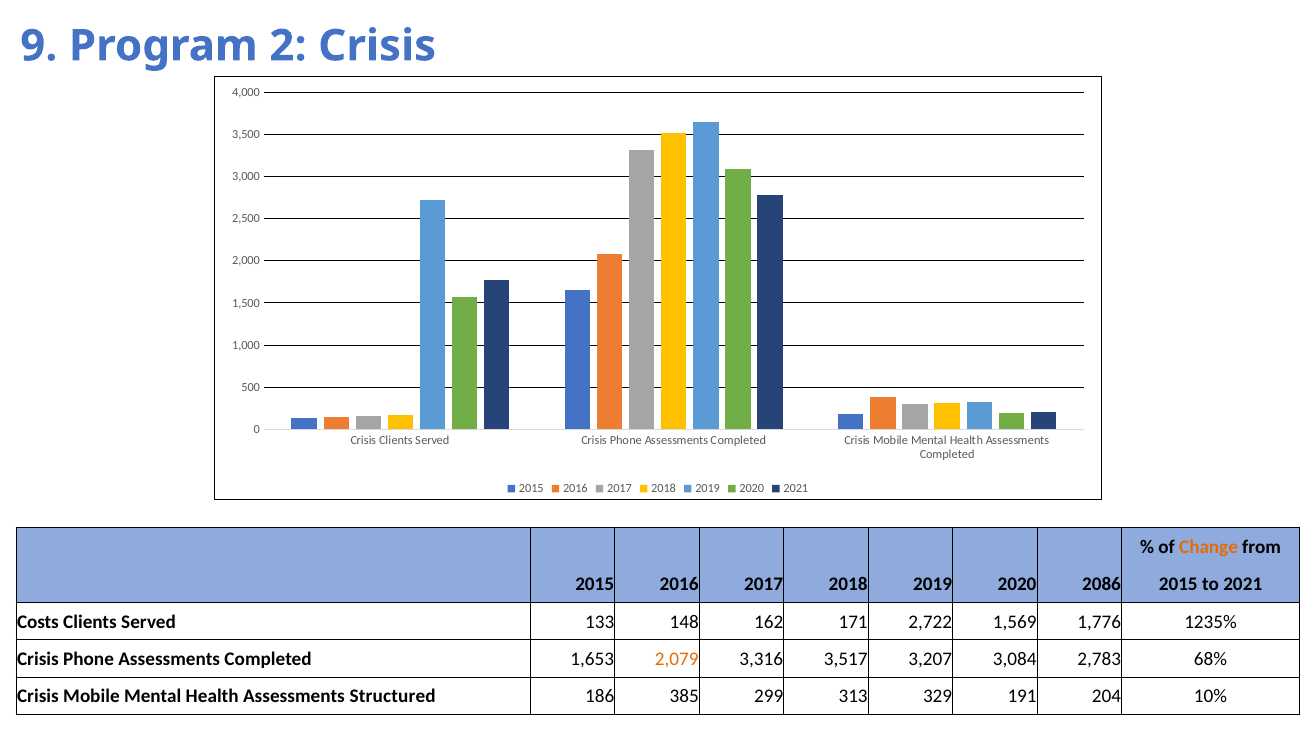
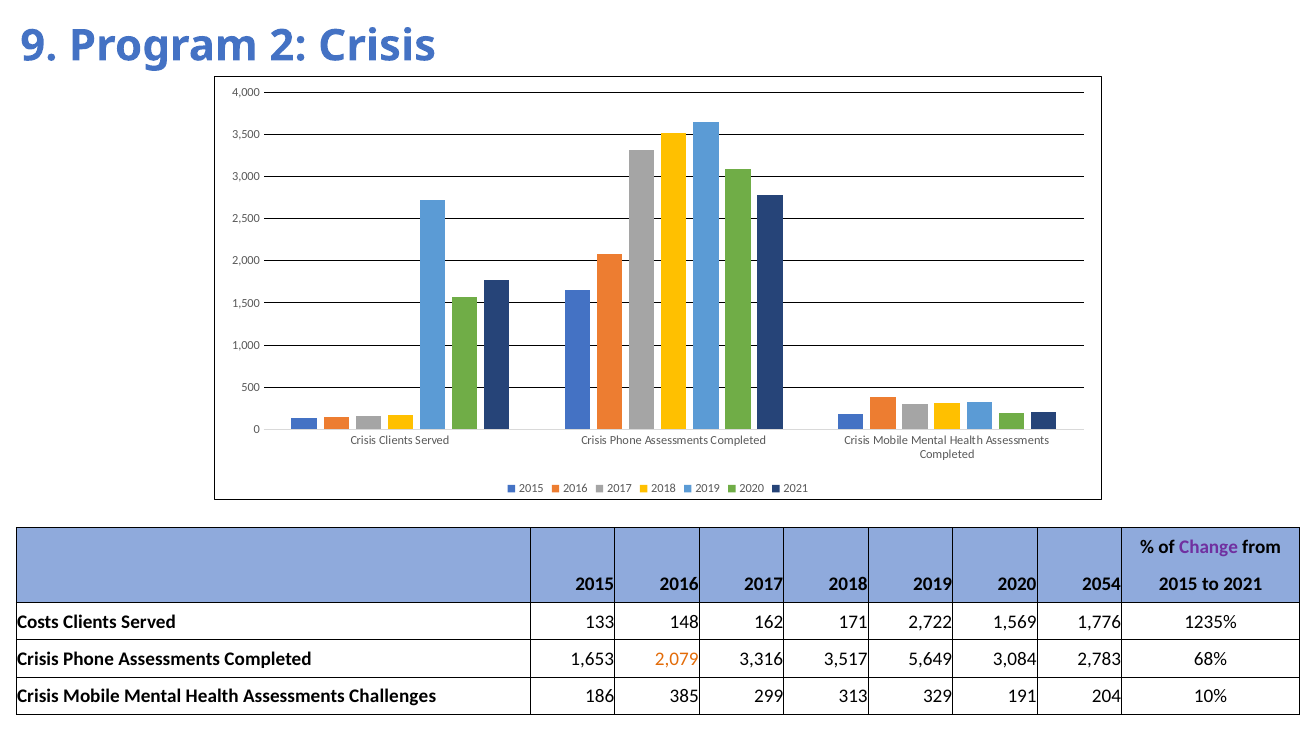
Change colour: orange -> purple
2086: 2086 -> 2054
3,207: 3,207 -> 5,649
Structured: Structured -> Challenges
